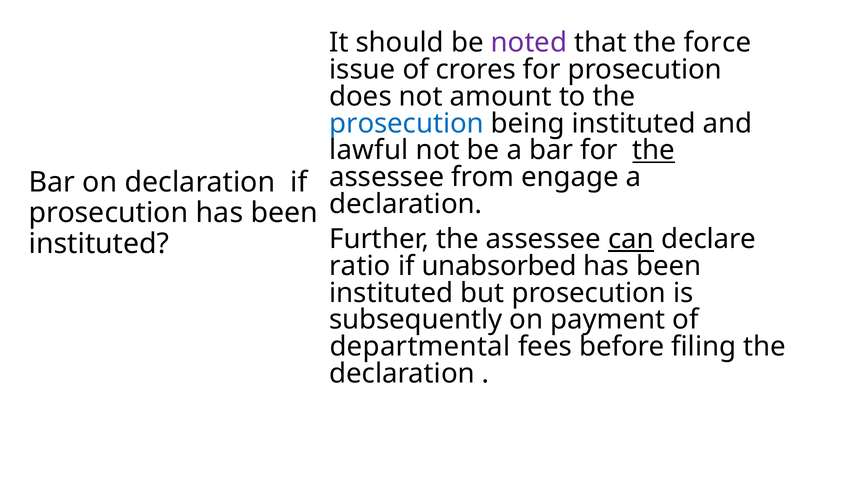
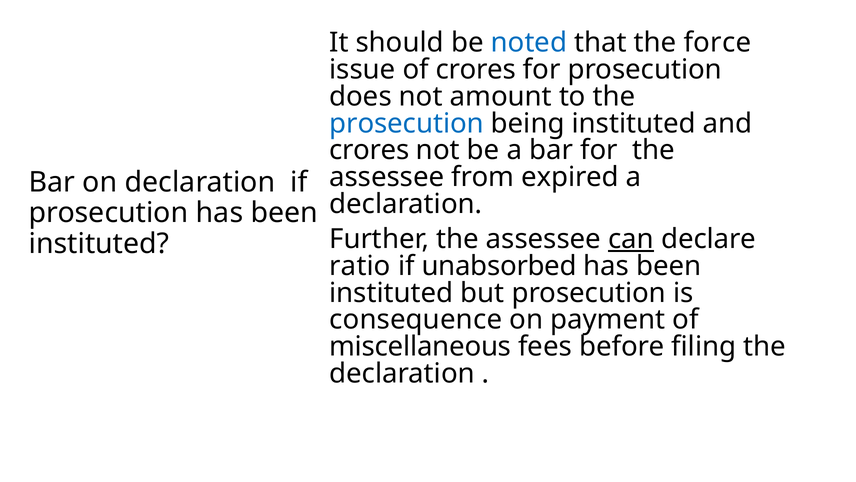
noted colour: purple -> blue
lawful at (369, 150): lawful -> crores
the at (654, 150) underline: present -> none
engage: engage -> expired
subsequently: subsequently -> consequence
departmental: departmental -> miscellaneous
